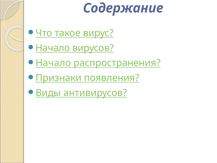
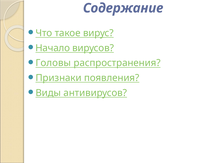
Начало at (53, 63): Начало -> Головы
